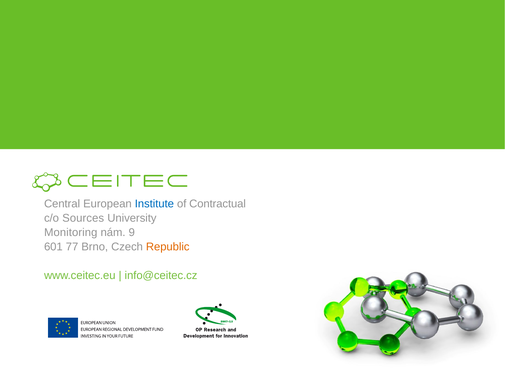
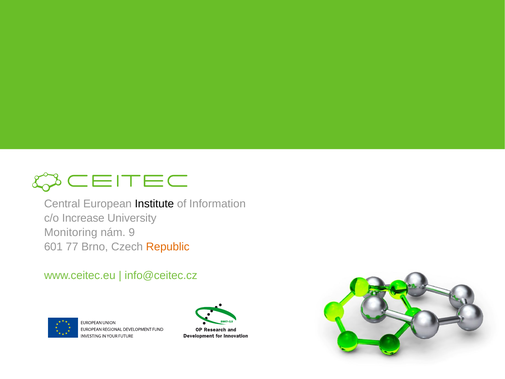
Institute colour: blue -> black
Contractual: Contractual -> Information
Sources: Sources -> Increase
